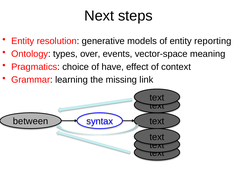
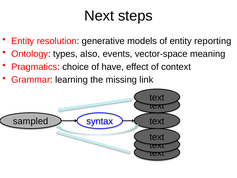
over: over -> also
between: between -> sampled
